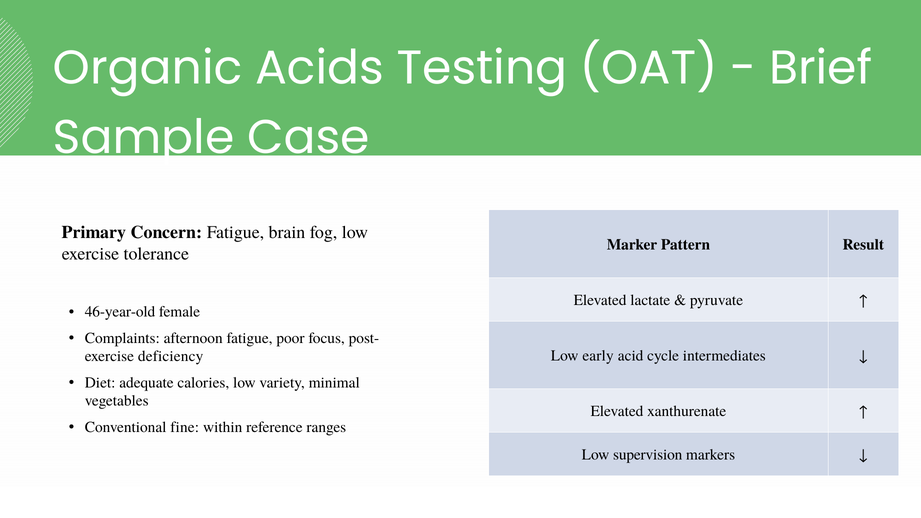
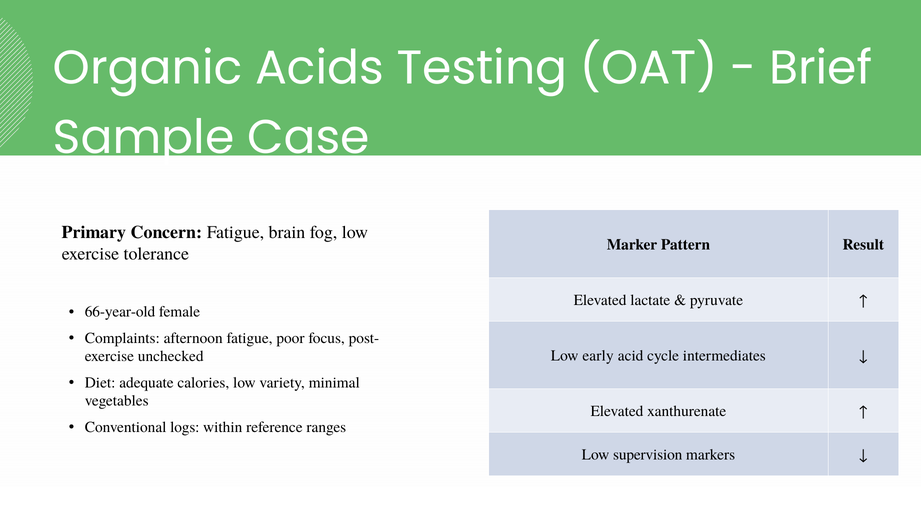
46-year-old: 46-year-old -> 66-year-old
deficiency: deficiency -> unchecked
fine: fine -> logs
